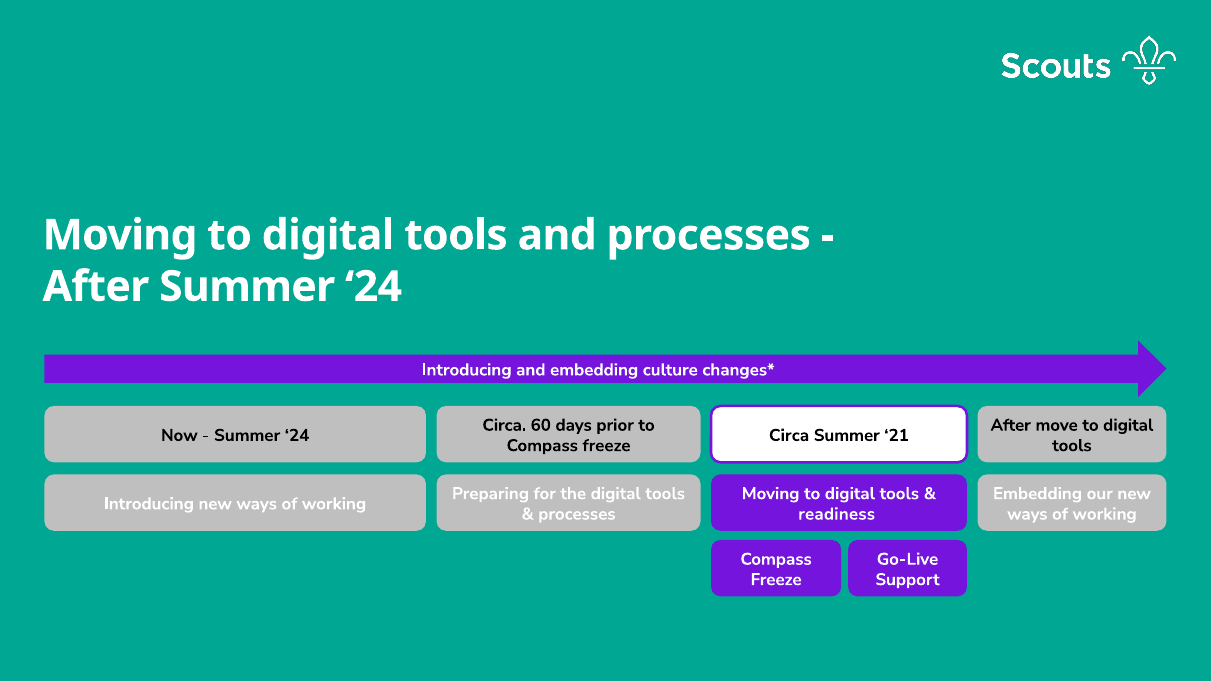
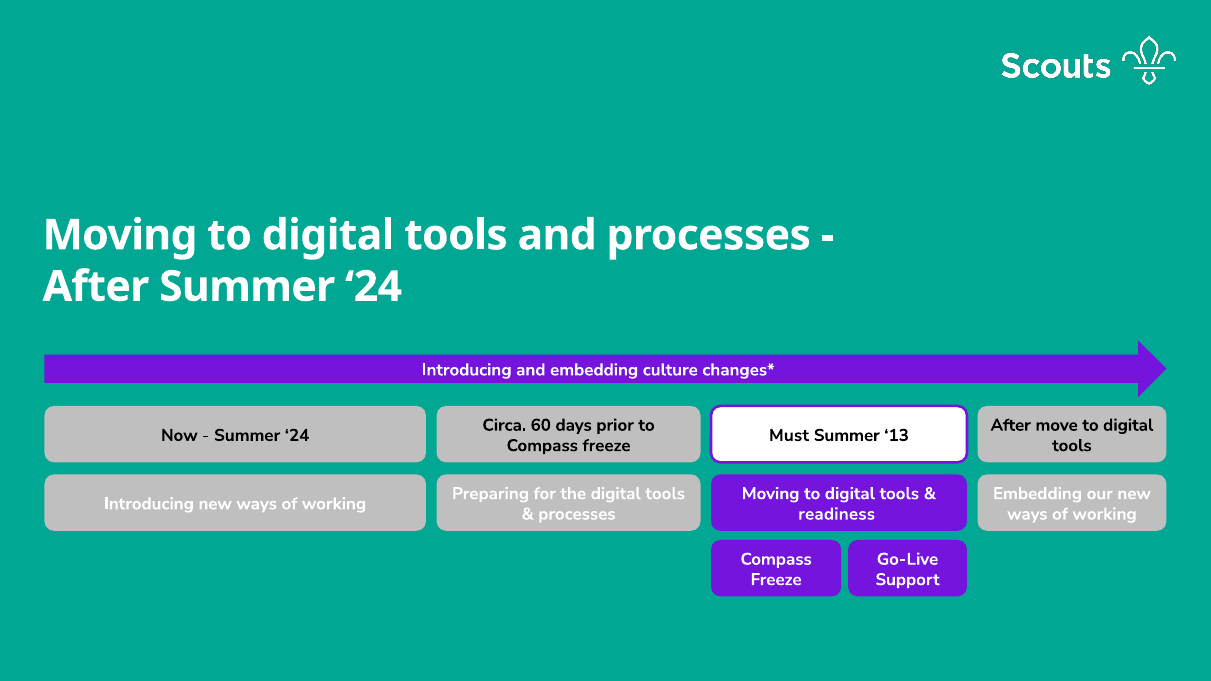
Circa at (789, 435): Circa -> Must
21: 21 -> 13
